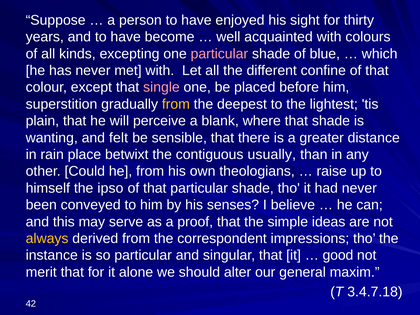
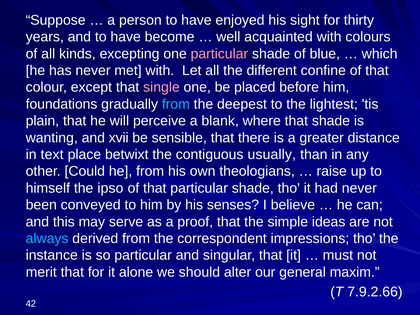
superstition: superstition -> foundations
from at (176, 104) colour: yellow -> light blue
felt: felt -> xvii
rain: rain -> text
always colour: yellow -> light blue
good: good -> must
3.4.7.18: 3.4.7.18 -> 7.9.2.66
